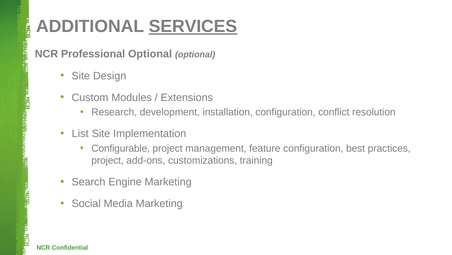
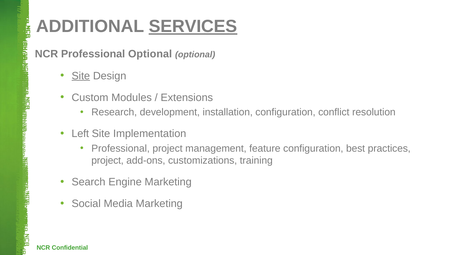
Site at (81, 76) underline: none -> present
List: List -> Left
Configurable at (121, 148): Configurable -> Professional
